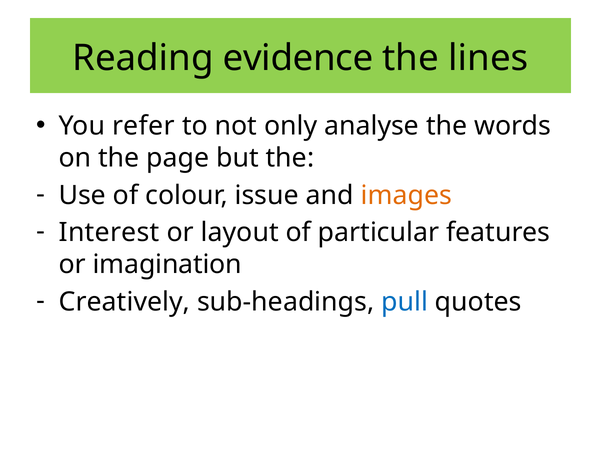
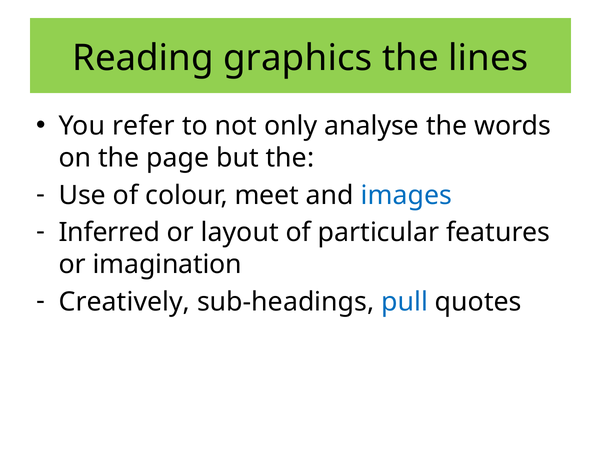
evidence: evidence -> graphics
issue: issue -> meet
images colour: orange -> blue
Interest: Interest -> Inferred
